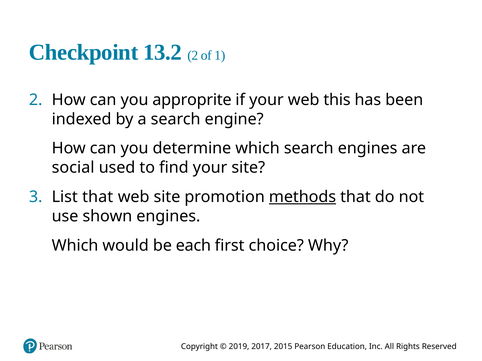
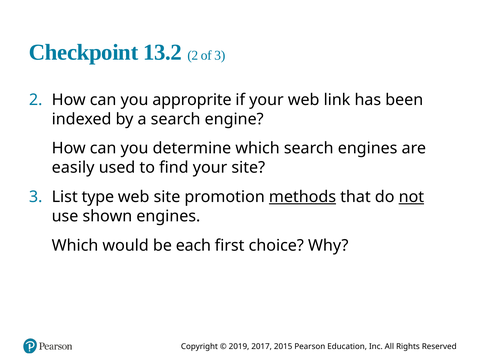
of 1: 1 -> 3
this: this -> link
social: social -> easily
List that: that -> type
not underline: none -> present
